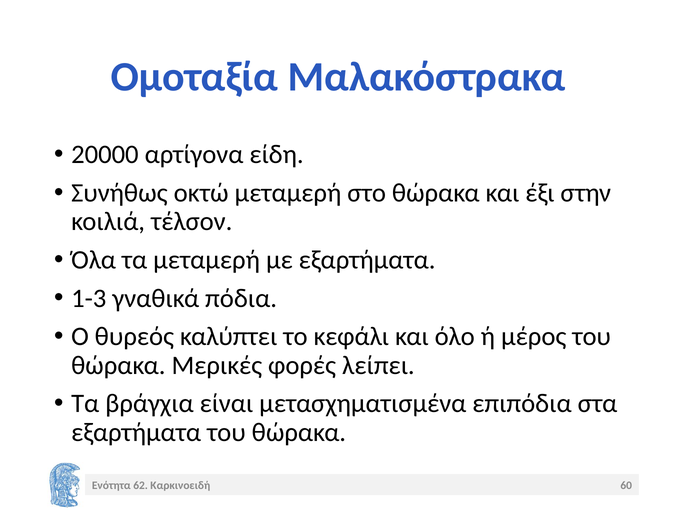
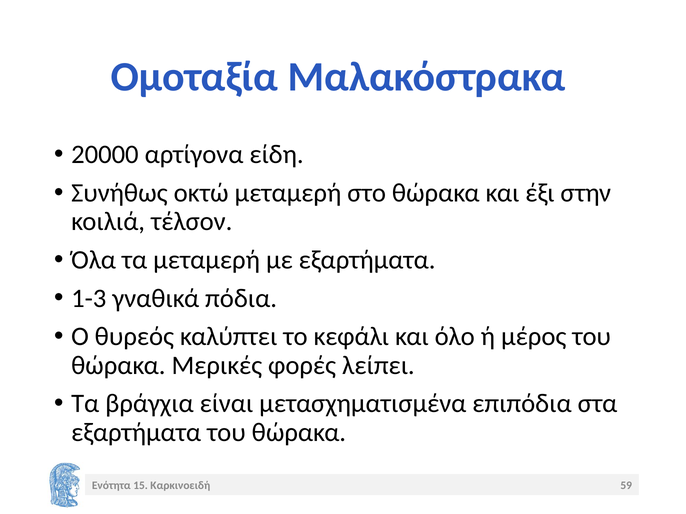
62: 62 -> 15
60: 60 -> 59
